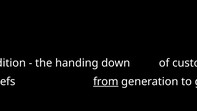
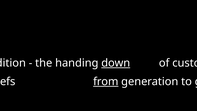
down underline: none -> present
